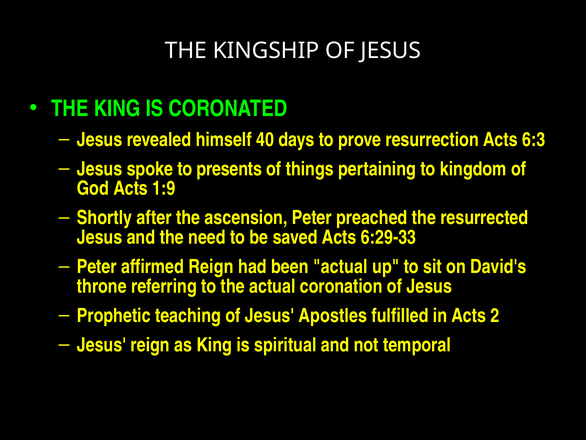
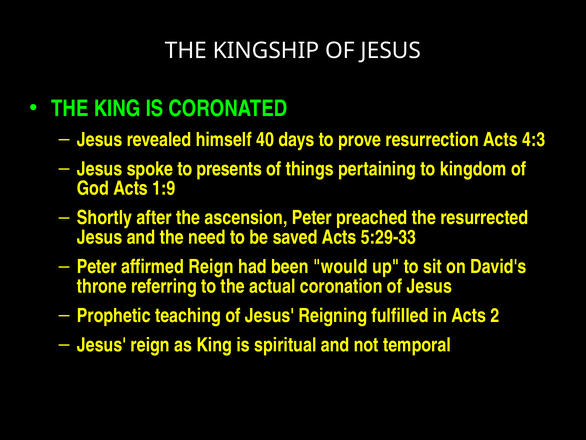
6:3: 6:3 -> 4:3
6:29-33: 6:29-33 -> 5:29-33
been actual: actual -> would
Apostles: Apostles -> Reigning
